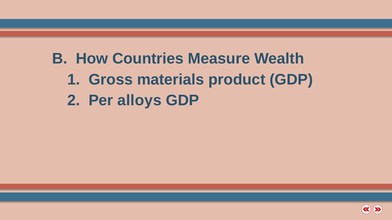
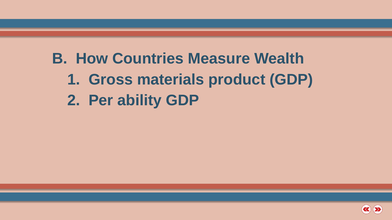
alloys: alloys -> ability
